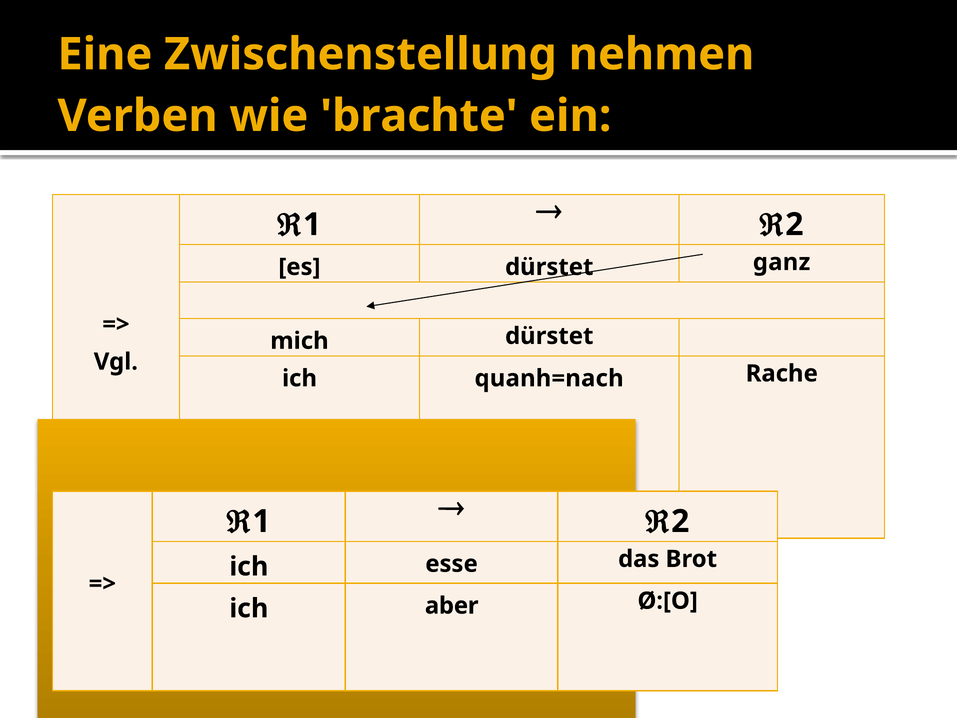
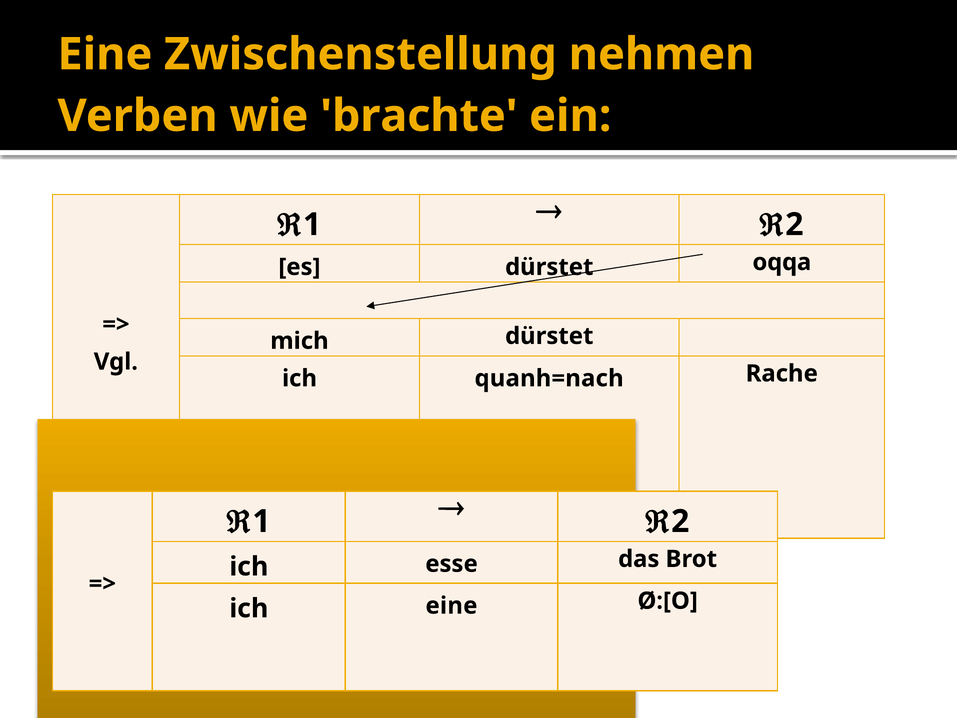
ganz: ganz -> oqqa
ich aber: aber -> eine
